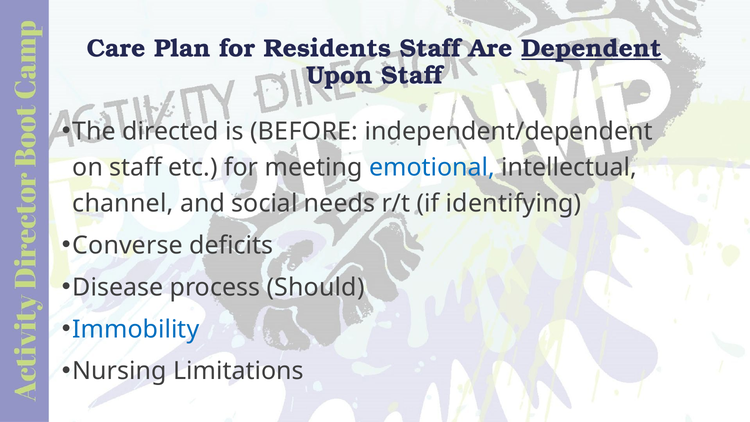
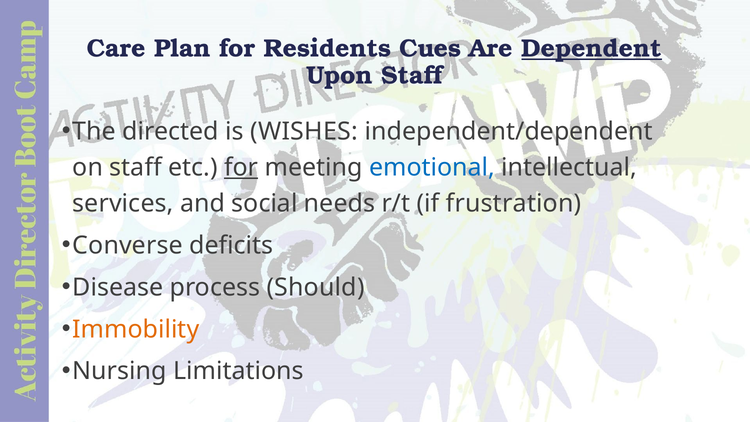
Residents Staff: Staff -> Cues
BEFORE: BEFORE -> WISHES
for at (241, 168) underline: none -> present
channel: channel -> services
identifying: identifying -> frustration
Immobility colour: blue -> orange
